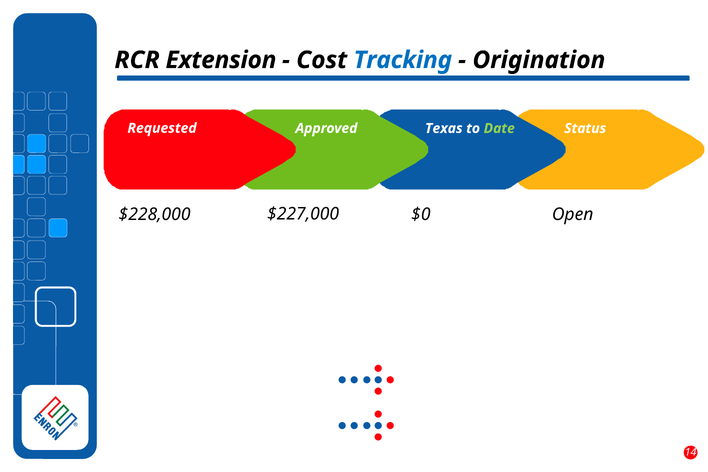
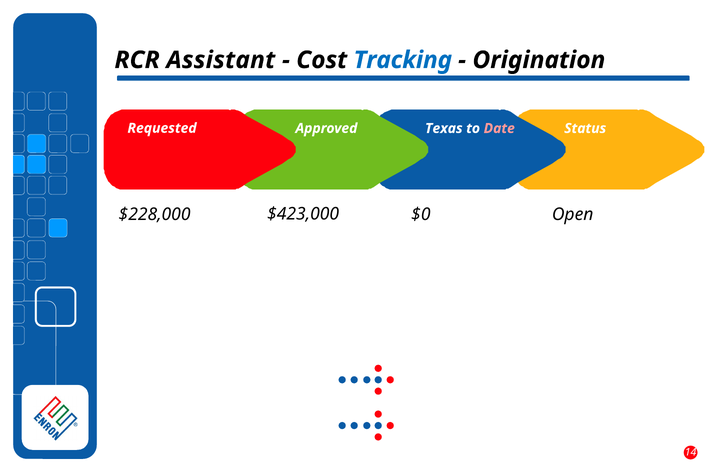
Extension: Extension -> Assistant
Date colour: light green -> pink
$227,000: $227,000 -> $423,000
